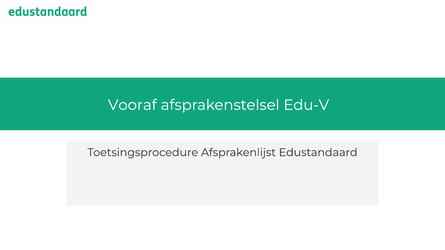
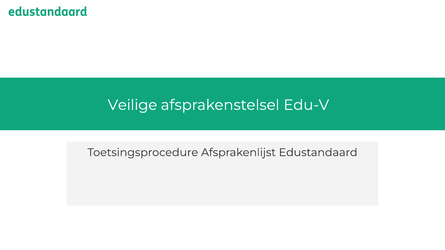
Vooraf: Vooraf -> Veilige
